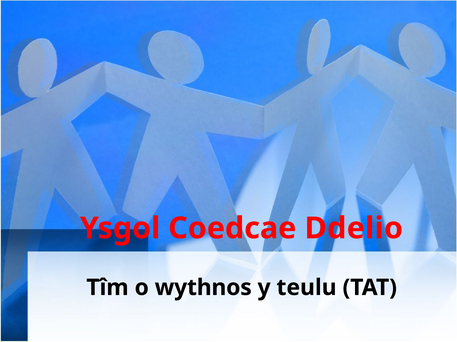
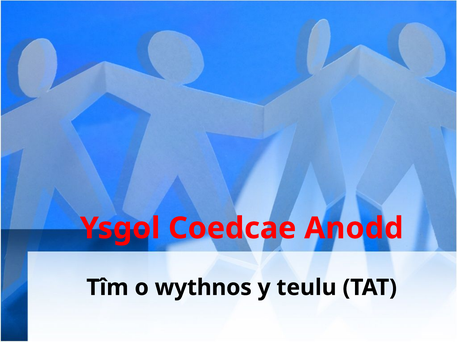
Ddelio: Ddelio -> Anodd
